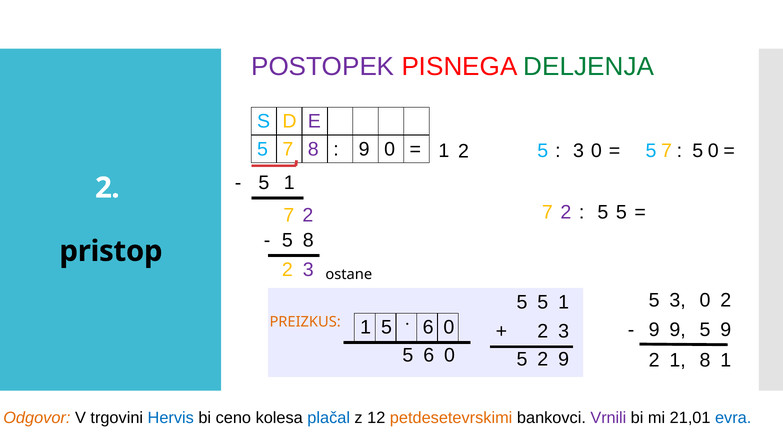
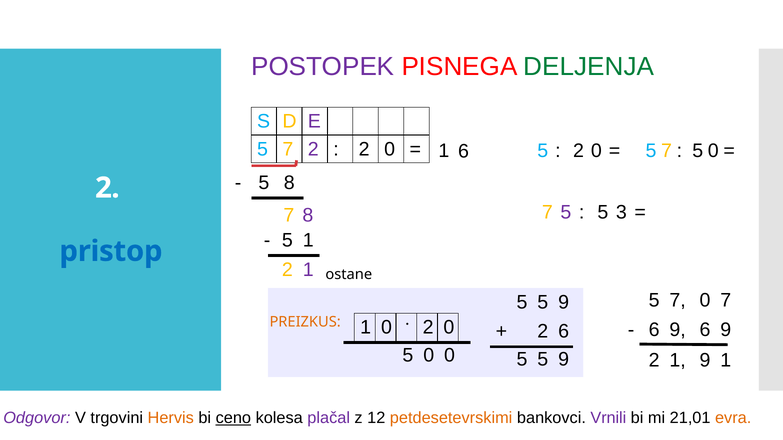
7 8: 8 -> 2
9 at (364, 149): 9 -> 2
3 at (579, 151): 3 -> 2
1 2: 2 -> 6
1 at (289, 183): 1 -> 8
2 at (308, 215): 2 -> 8
2 at (566, 212): 2 -> 5
5 at (621, 212): 5 -> 3
5 8: 8 -> 1
pristop colour: black -> blue
3 at (308, 270): 3 -> 1
3 at (678, 301): 3 -> 7
0 2: 2 -> 7
1 at (564, 302): 1 -> 9
1 5: 5 -> 0
6 at (428, 328): 6 -> 2
9 at (654, 330): 9 -> 6
5 at (705, 330): 5 -> 6
3 at (564, 332): 3 -> 6
5 6: 6 -> 0
2 at (543, 360): 2 -> 5
1 8: 8 -> 9
Odgovor colour: orange -> purple
Hervis colour: blue -> orange
ceno underline: none -> present
plačal colour: blue -> purple
evra colour: blue -> orange
